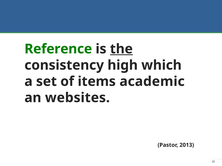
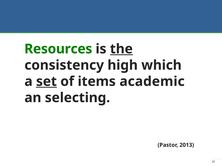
Reference: Reference -> Resources
set underline: none -> present
websites: websites -> selecting
